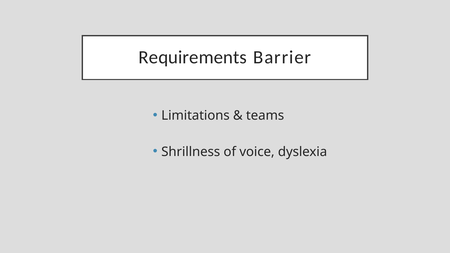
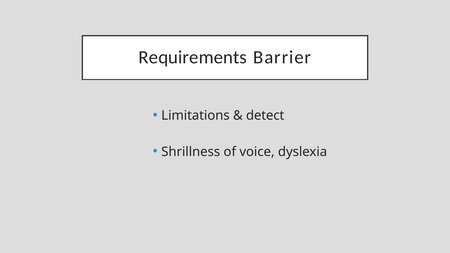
teams: teams -> detect
